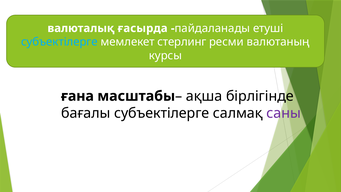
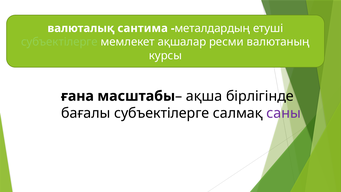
ғасырда: ғасырда -> сантима
пайдаланады: пайдаланады -> металдардың
субъектілерге at (59, 42) colour: light blue -> light green
стерлинг: стерлинг -> ақшалар
